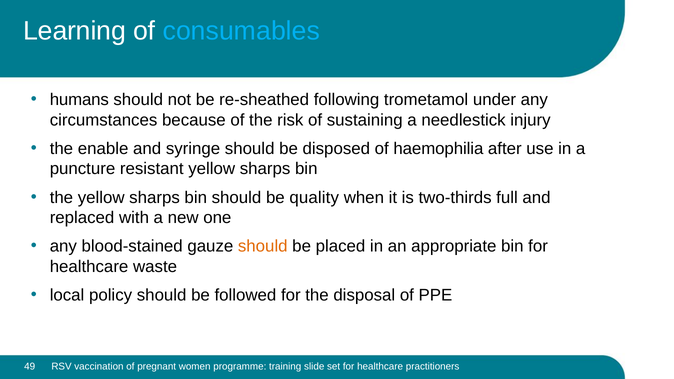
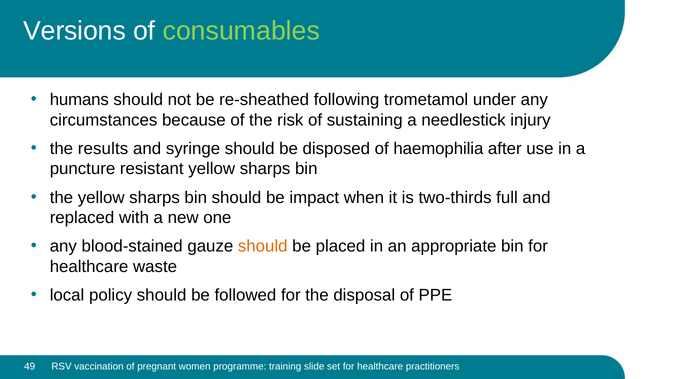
Learning: Learning -> Versions
consumables colour: light blue -> light green
enable: enable -> results
quality: quality -> impact
